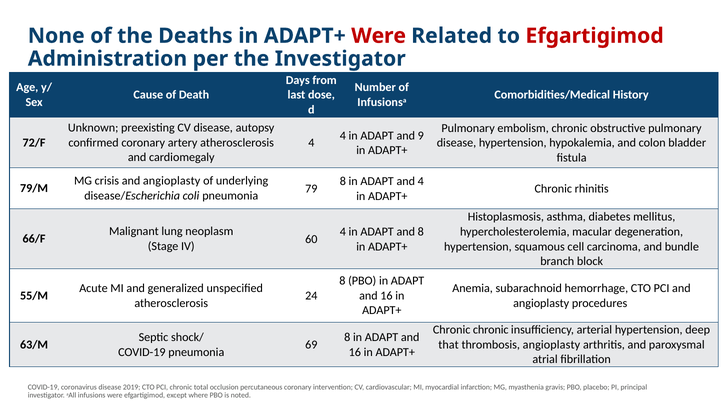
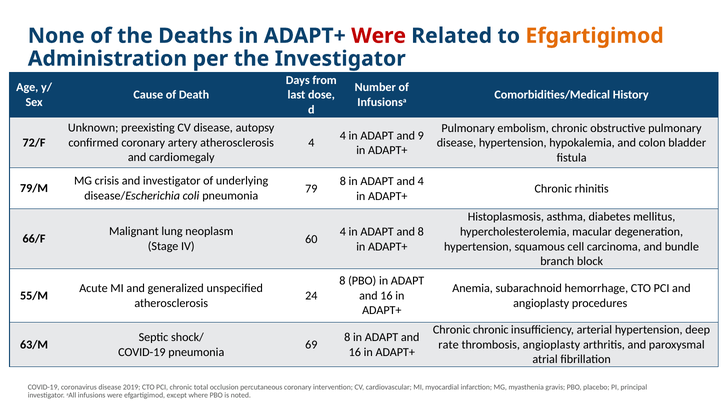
Efgartigimod at (595, 36) colour: red -> orange
crisis and angioplasty: angioplasty -> investigator
that: that -> rate
